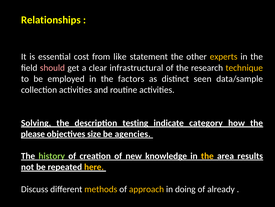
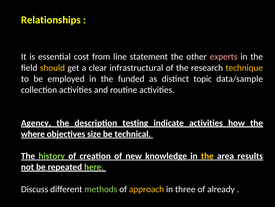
like: like -> line
experts colour: yellow -> pink
should colour: pink -> yellow
factors: factors -> funded
seen: seen -> topic
Solving: Solving -> Agency
indicate category: category -> activities
please: please -> where
agencies: agencies -> technical
here colour: yellow -> light green
methods colour: yellow -> light green
doing: doing -> three
